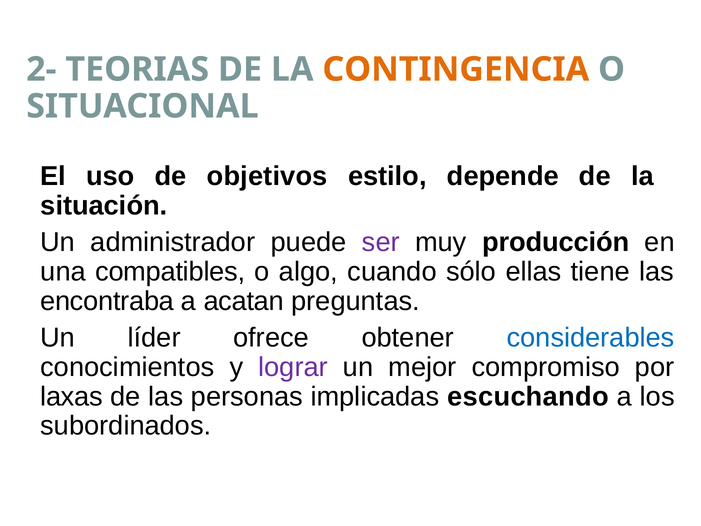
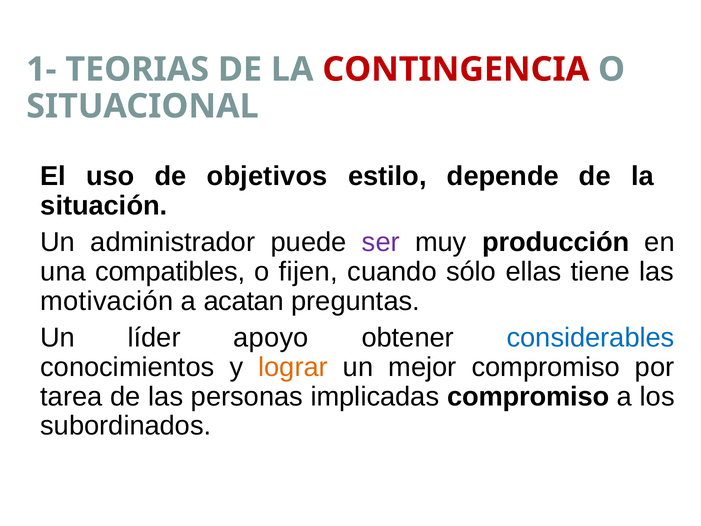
2-: 2- -> 1-
CONTINGENCIA colour: orange -> red
algo: algo -> fijen
encontraba: encontraba -> motivación
ofrece: ofrece -> apoyo
lograr colour: purple -> orange
laxas: laxas -> tarea
implicadas escuchando: escuchando -> compromiso
